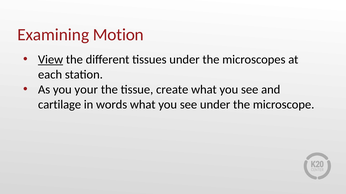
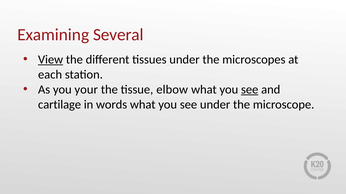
Motion: Motion -> Several
create: create -> elbow
see at (250, 90) underline: none -> present
